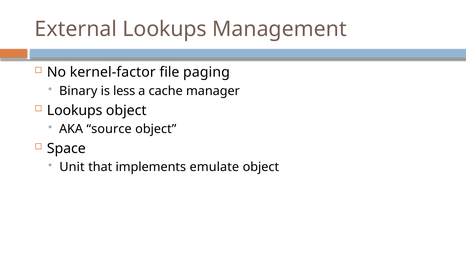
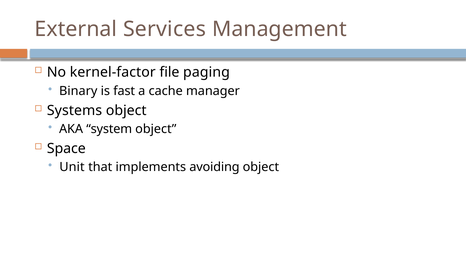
External Lookups: Lookups -> Services
less: less -> fast
Lookups at (75, 110): Lookups -> Systems
source: source -> system
emulate: emulate -> avoiding
